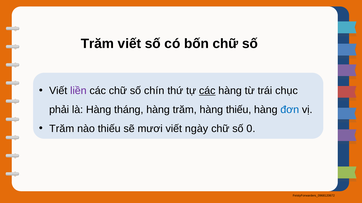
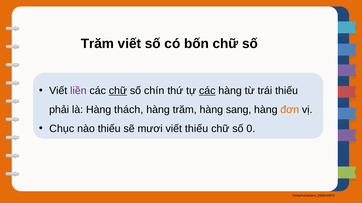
chữ at (118, 91) underline: none -> present
trái chục: chục -> thiếu
tháng: tháng -> thách
hàng thiếu: thiếu -> sang
đơn colour: blue -> orange
Trăm at (62, 129): Trăm -> Chục
viết ngày: ngày -> thiếu
